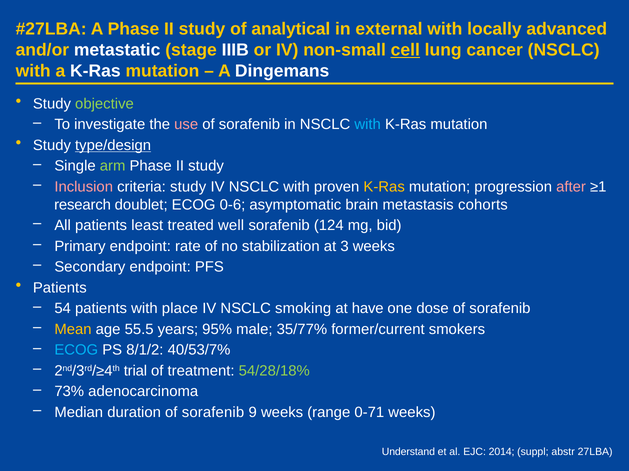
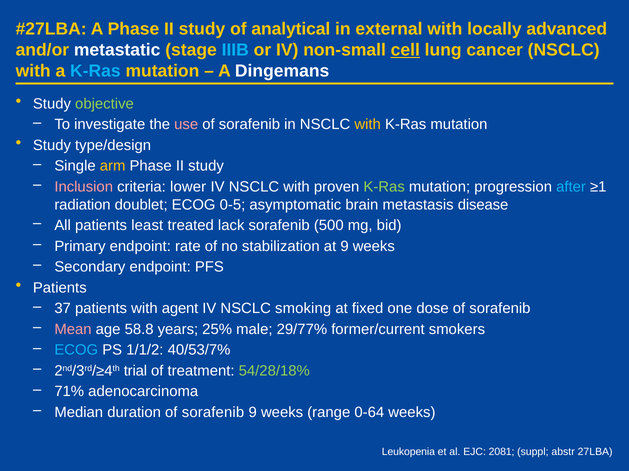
IIIB colour: white -> light blue
K-Ras at (95, 71) colour: white -> light blue
with at (368, 125) colour: light blue -> yellow
type/design underline: present -> none
arm colour: light green -> yellow
criteria study: study -> lower
K-Ras at (384, 187) colour: yellow -> light green
after colour: pink -> light blue
research: research -> radiation
0-6: 0-6 -> 0-5
cohorts: cohorts -> disease
well: well -> lack
124: 124 -> 500
at 3: 3 -> 9
54: 54 -> 37
place: place -> agent
have: have -> fixed
Mean colour: yellow -> pink
55.5: 55.5 -> 58.8
95%: 95% -> 25%
35/77%: 35/77% -> 29/77%
8/1/2: 8/1/2 -> 1/1/2
73%: 73% -> 71%
0-71: 0-71 -> 0-64
Understand: Understand -> Leukopenia
2014: 2014 -> 2081
